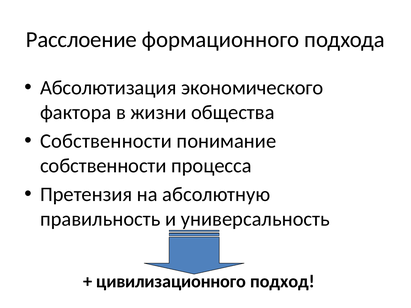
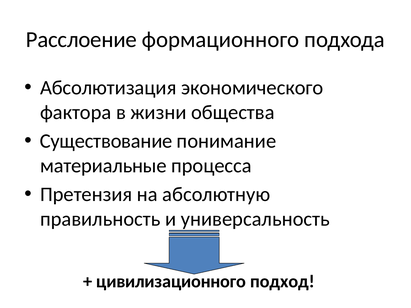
Собственности at (106, 141): Собственности -> Существование
собственности at (103, 166): собственности -> материальные
